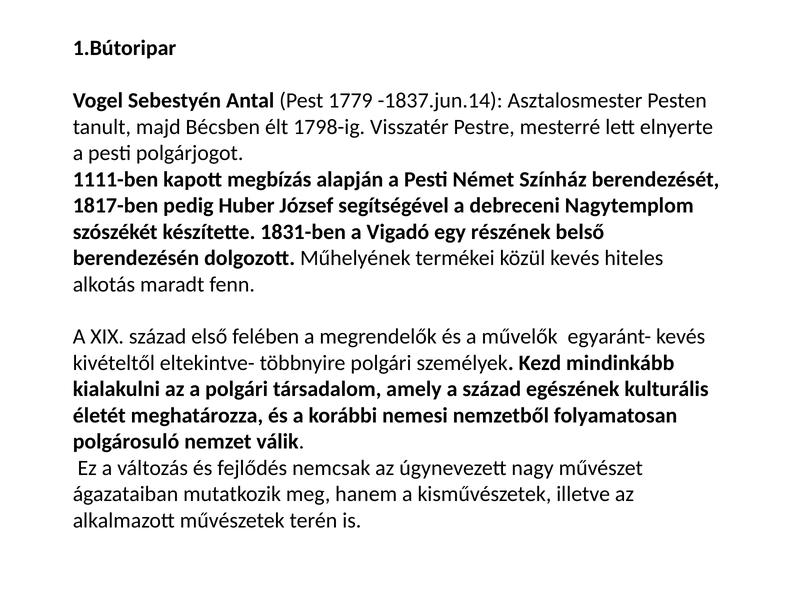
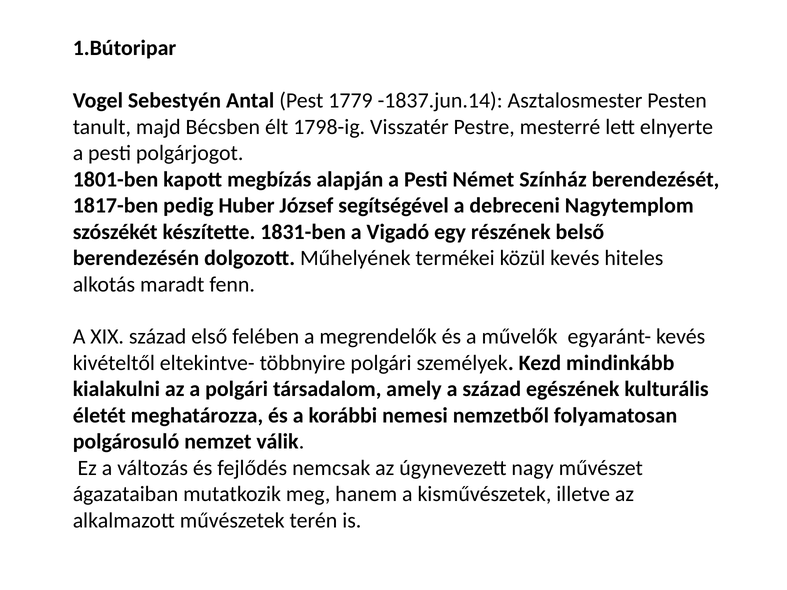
1111-ben: 1111-ben -> 1801-ben
